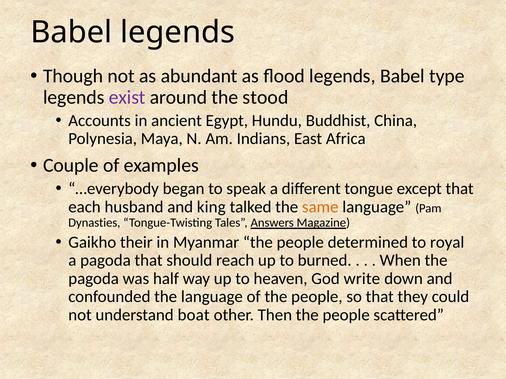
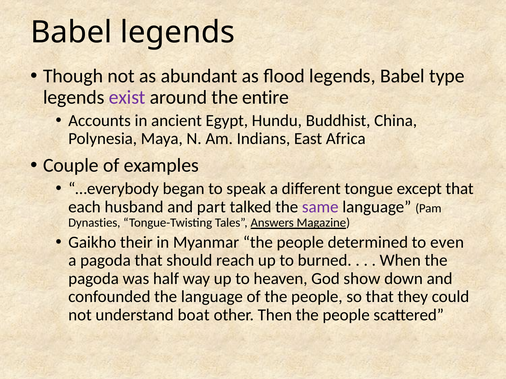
stood: stood -> entire
king: king -> part
same colour: orange -> purple
royal: royal -> even
write: write -> show
